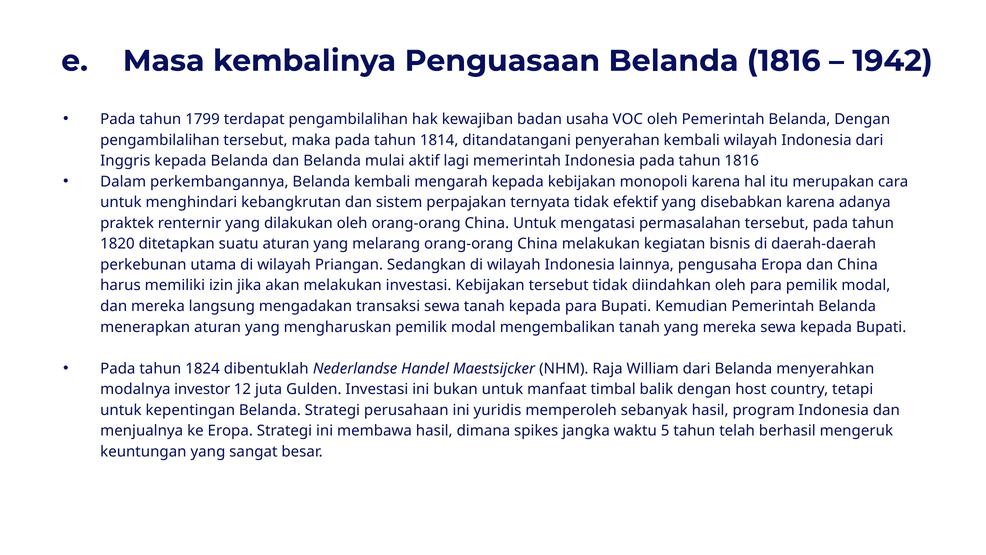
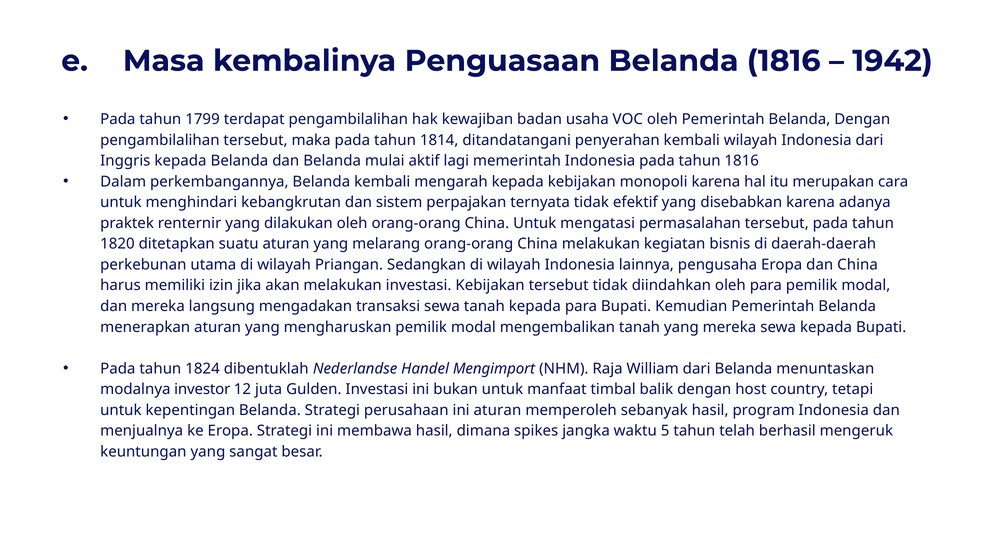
Maestsijcker: Maestsijcker -> Mengimport
menyerahkan: menyerahkan -> menuntaskan
ini yuridis: yuridis -> aturan
